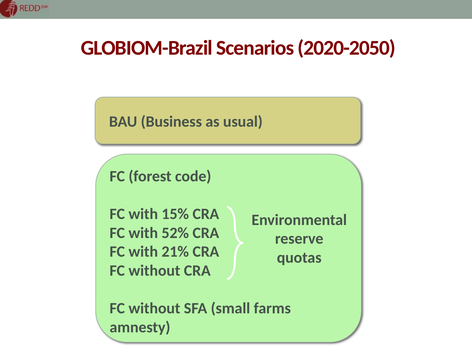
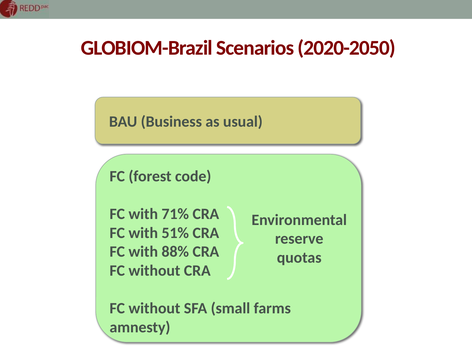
15%: 15% -> 71%
52%: 52% -> 51%
21%: 21% -> 88%
